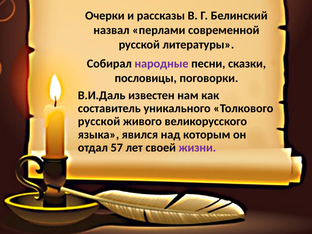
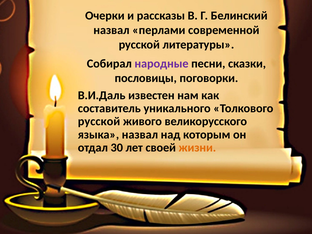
языка явился: явился -> назвал
57: 57 -> 30
жизни colour: purple -> orange
